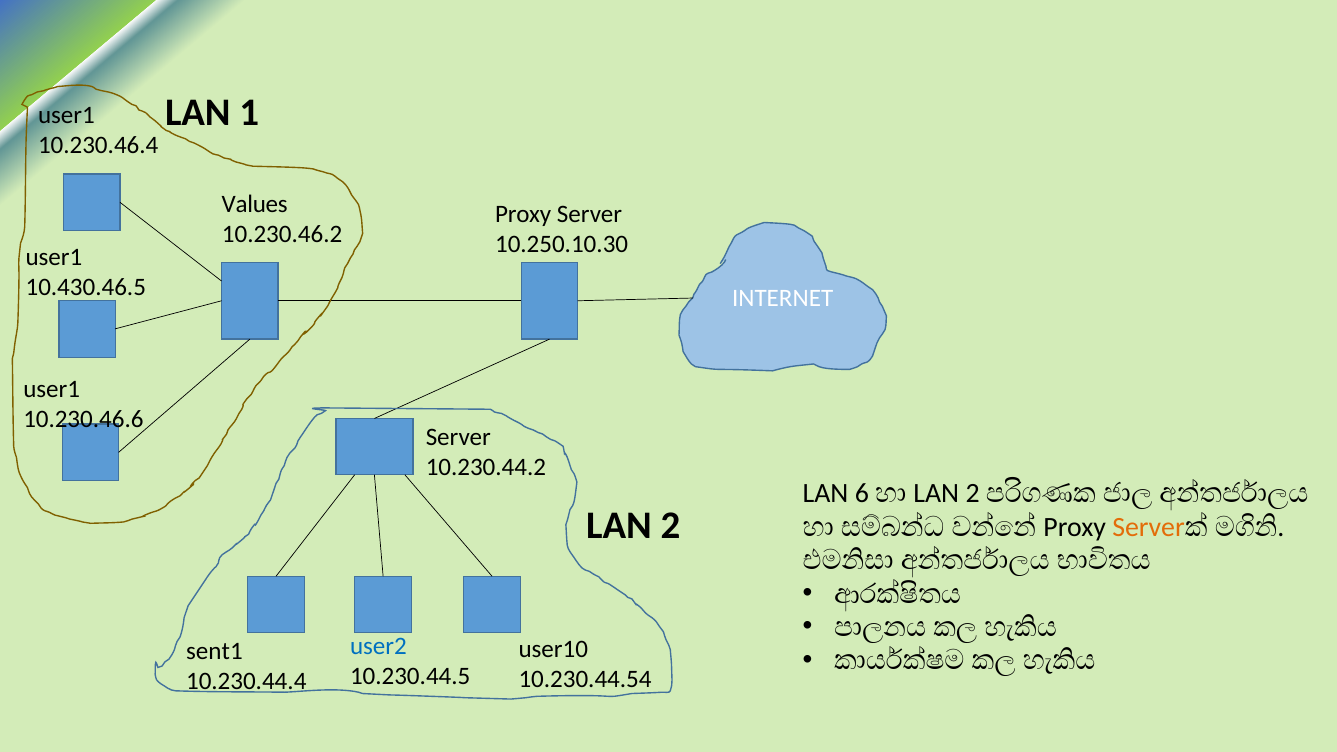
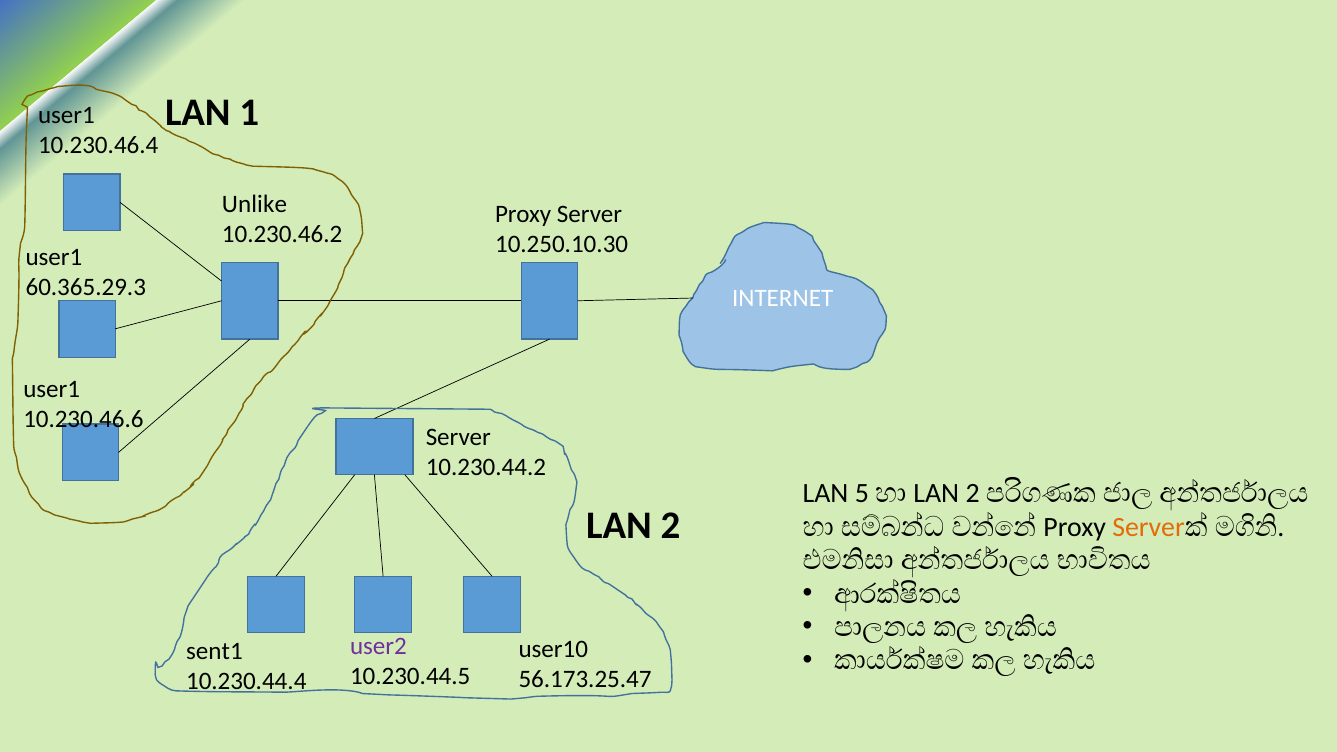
Values: Values -> Unlike
10.430.46.5: 10.430.46.5 -> 60.365.29.3
6: 6 -> 5
user2 colour: blue -> purple
10.230.44.54: 10.230.44.54 -> 56.173.25.47
